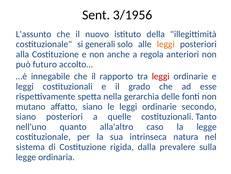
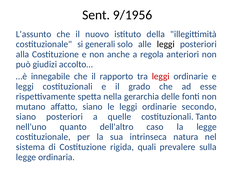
3/1956: 3/1956 -> 9/1956
leggi at (166, 44) colour: orange -> black
futuro: futuro -> giudizi
alla'altro: alla'altro -> dell'altro
dalla: dalla -> quali
